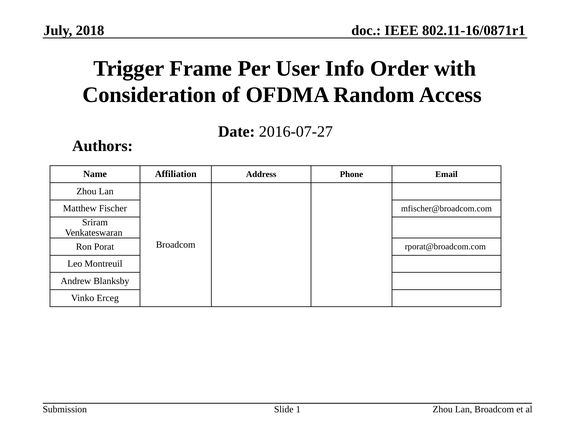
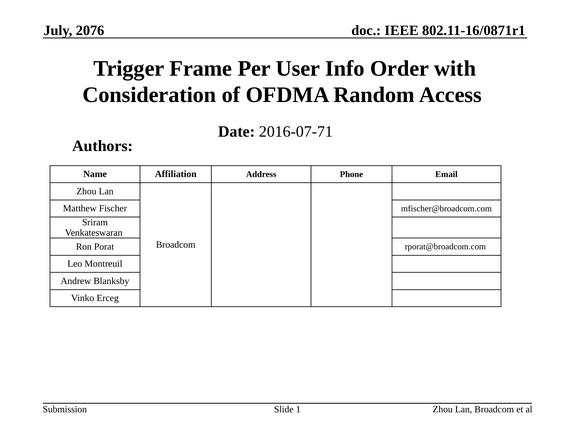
2018: 2018 -> 2076
2016-07-27: 2016-07-27 -> 2016-07-71
